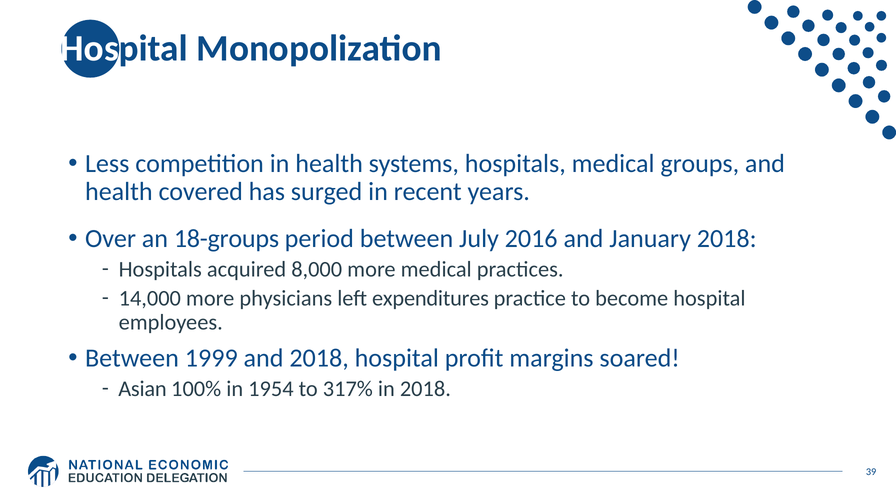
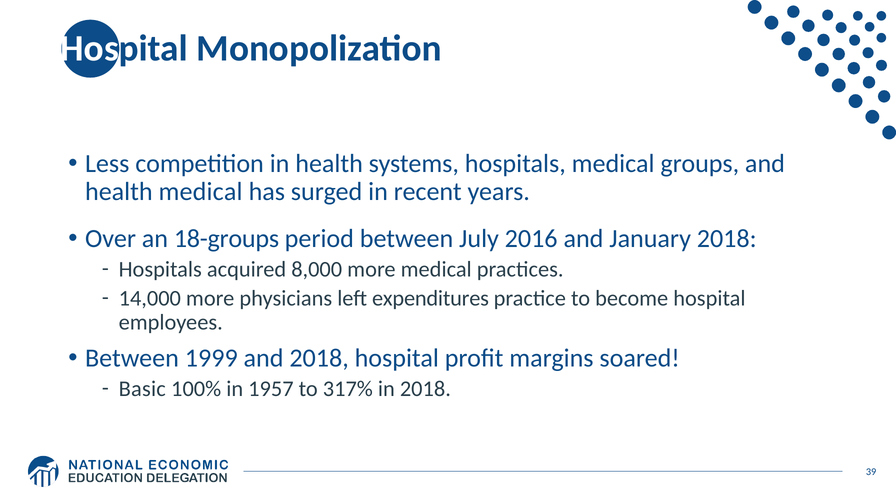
health covered: covered -> medical
Asian: Asian -> Basic
1954: 1954 -> 1957
